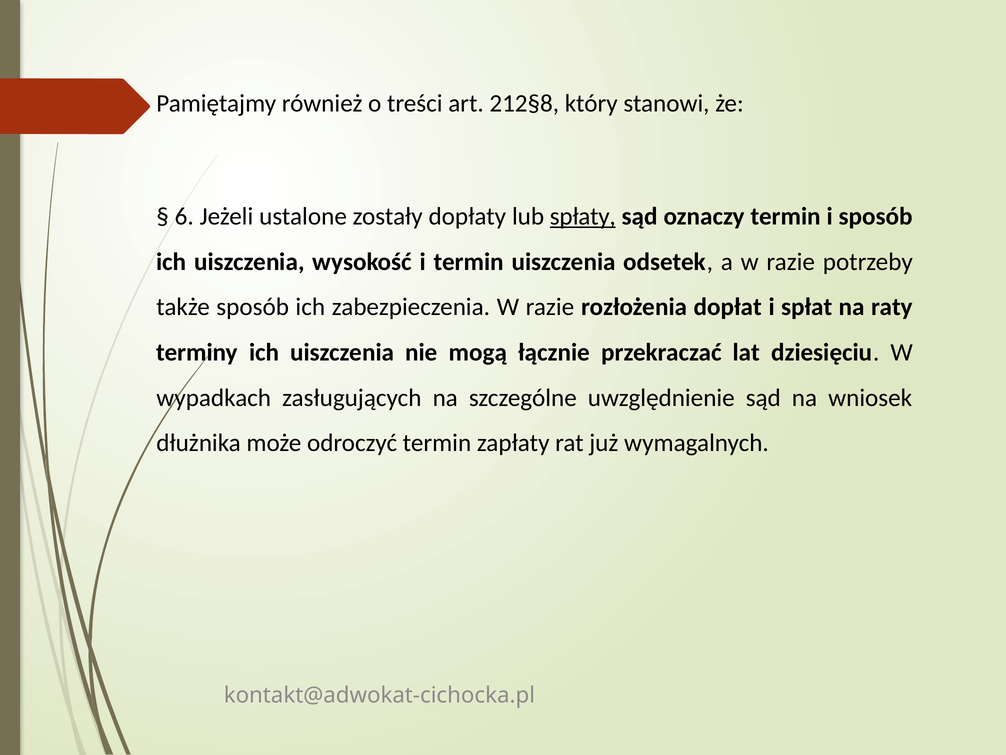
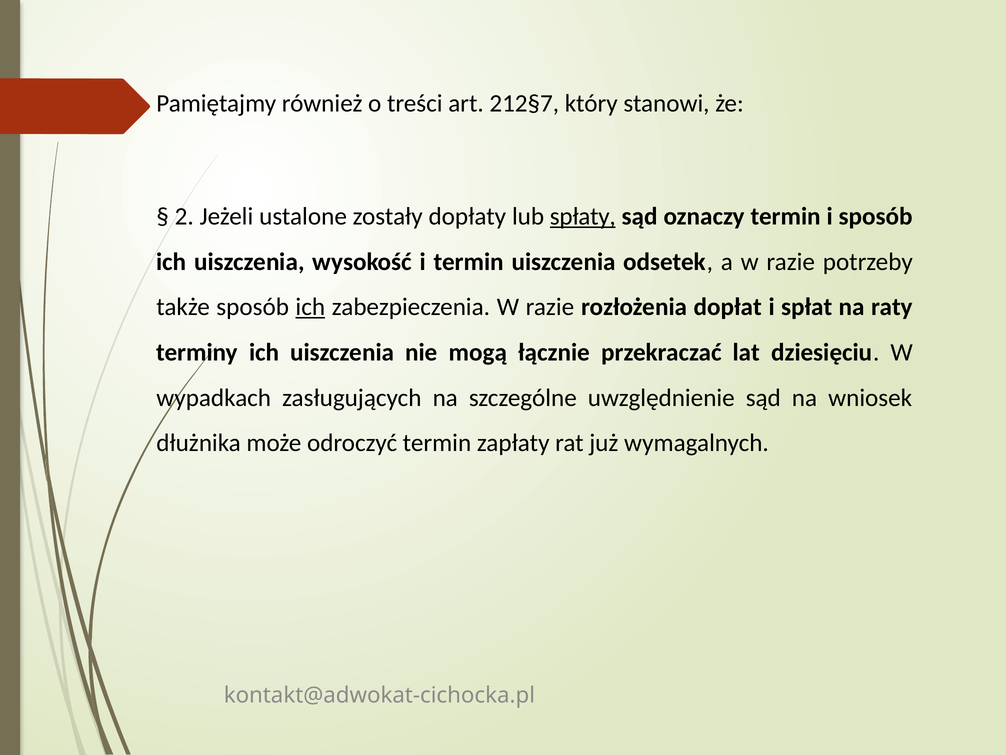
212§8: 212§8 -> 212§7
6: 6 -> 2
ich at (310, 307) underline: none -> present
